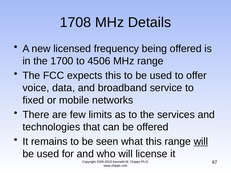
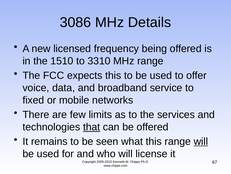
1708: 1708 -> 3086
1700: 1700 -> 1510
4506: 4506 -> 3310
that underline: none -> present
